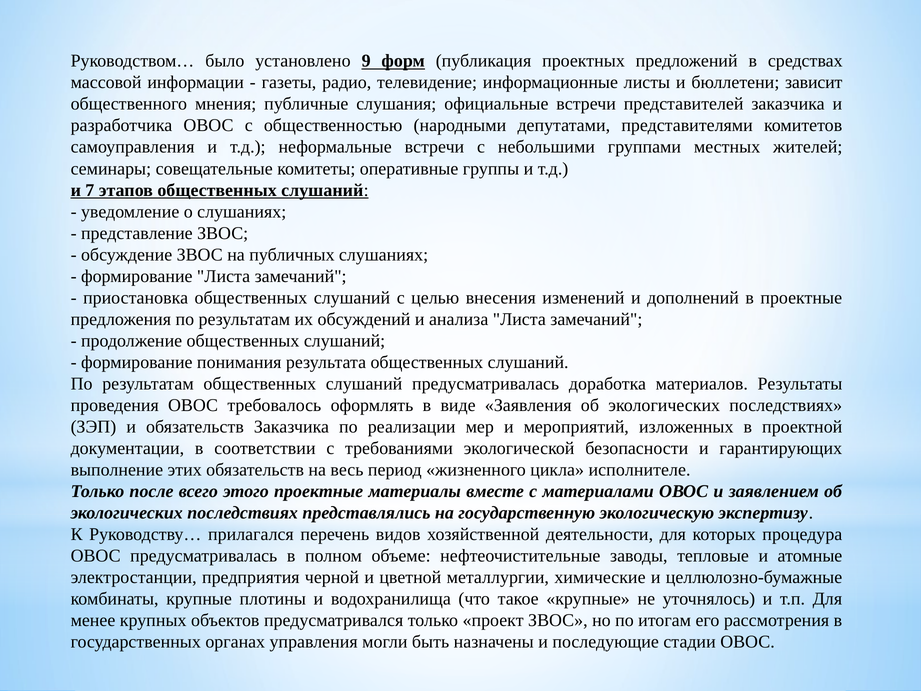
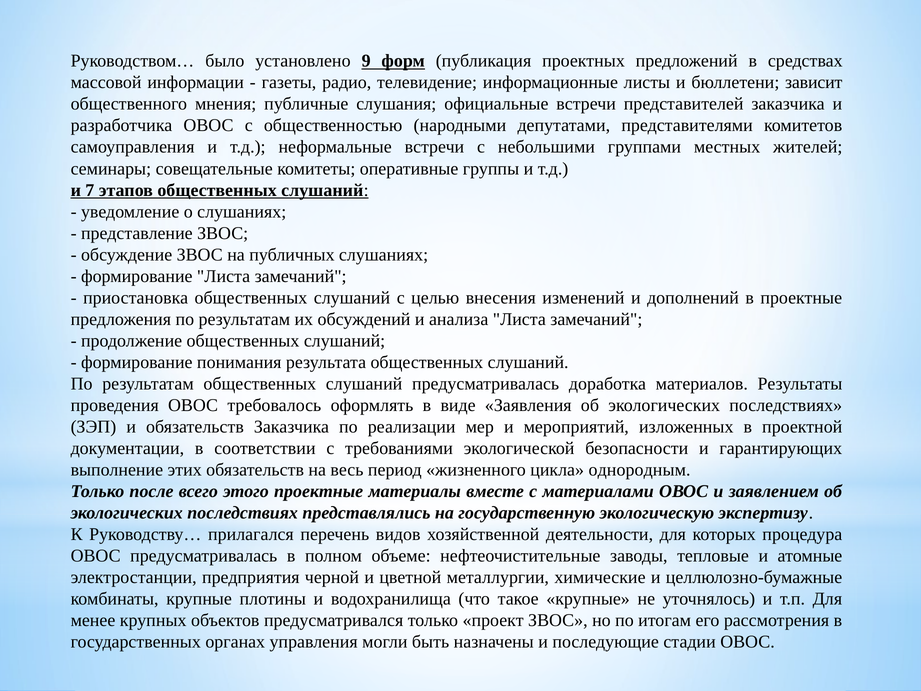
исполнителе: исполнителе -> однородным
